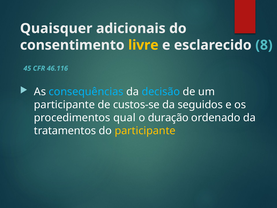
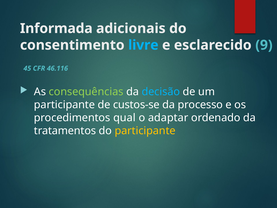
Quaisquer: Quaisquer -> Informada
livre colour: yellow -> light blue
8: 8 -> 9
consequências colour: light blue -> light green
seguidos: seguidos -> processo
duração: duração -> adaptar
